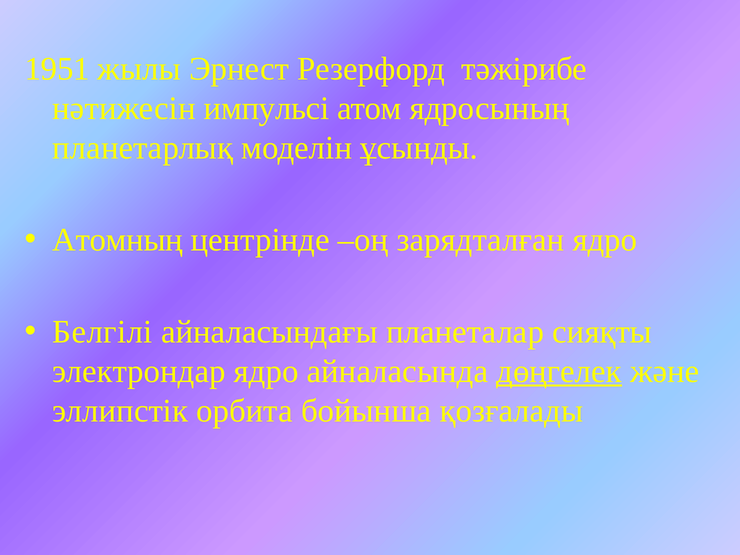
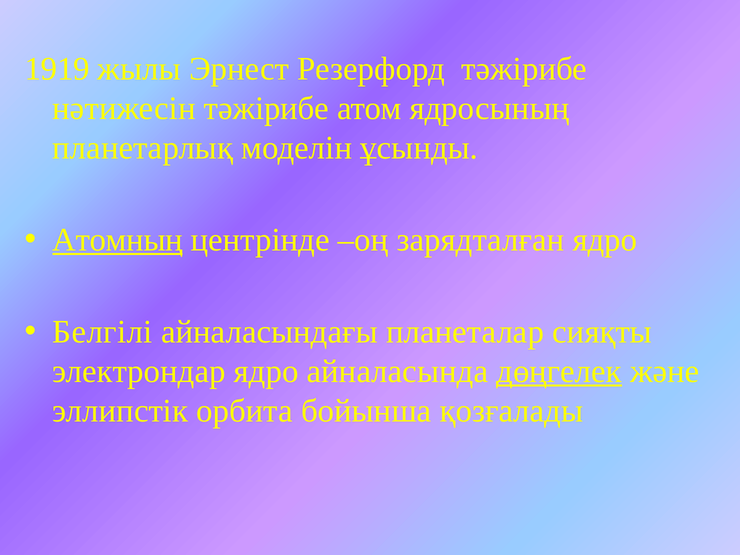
1951: 1951 -> 1919
нәтижесін импульсі: импульсі -> тәжірибе
Атомның underline: none -> present
